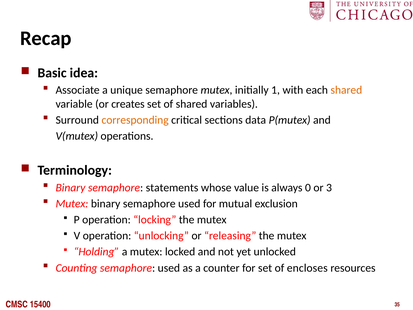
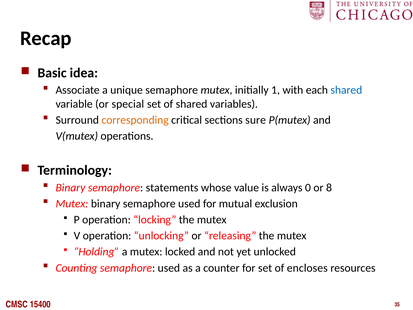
shared at (346, 90) colour: orange -> blue
creates: creates -> special
data: data -> sure
3: 3 -> 8
